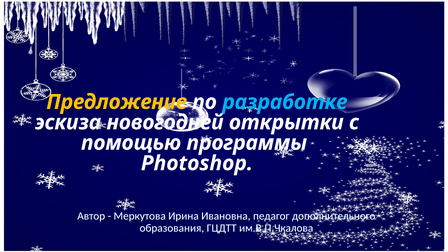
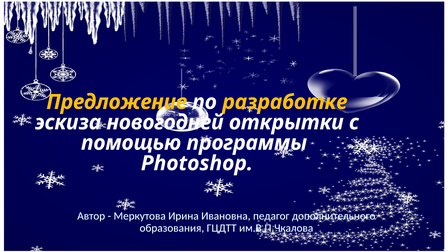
разработке colour: light blue -> yellow
